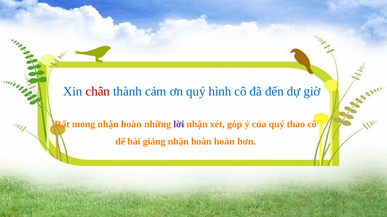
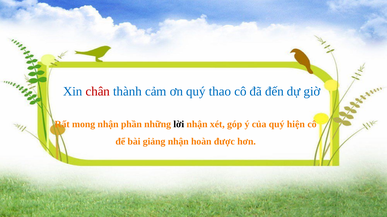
hình: hình -> thao
mong nhận hoàn: hoàn -> phần
lời colour: purple -> black
thao: thao -> hiện
hoàn hoàn: hoàn -> được
